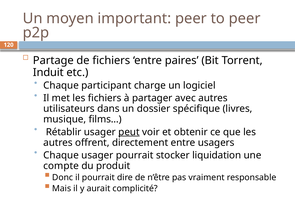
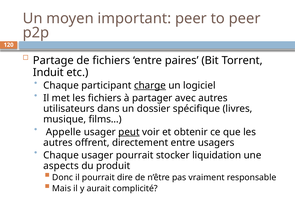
charge underline: none -> present
Rétablir: Rétablir -> Appelle
compte: compte -> aspects
